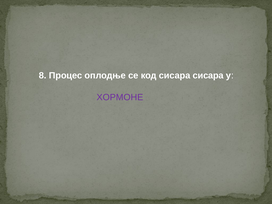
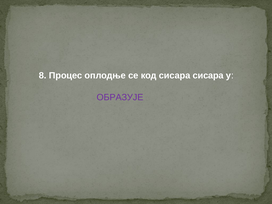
ХОРМОНЕ: ХОРМОНЕ -> ОБРАЗУЈЕ
